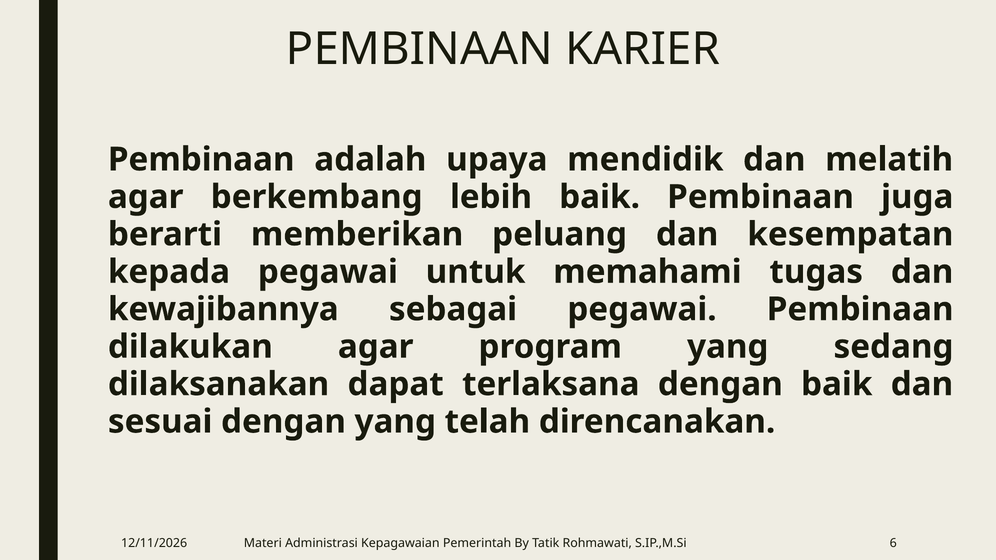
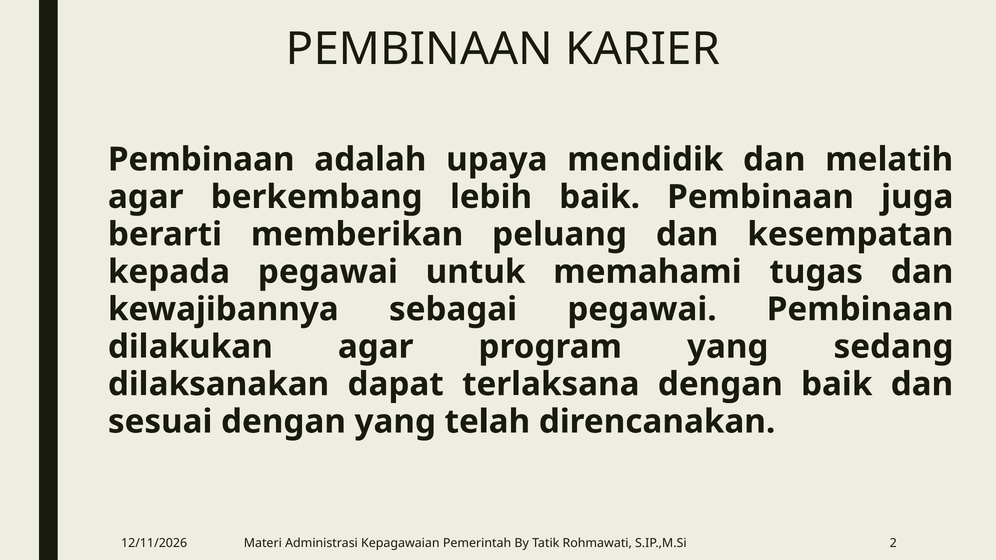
6: 6 -> 2
